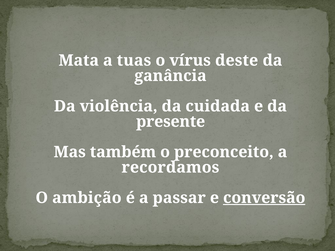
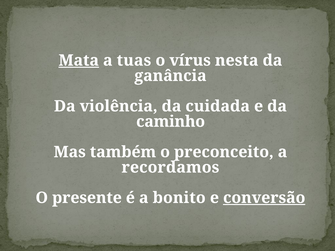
Mata underline: none -> present
deste: deste -> nesta
presente: presente -> caminho
ambição: ambição -> presente
passar: passar -> bonito
